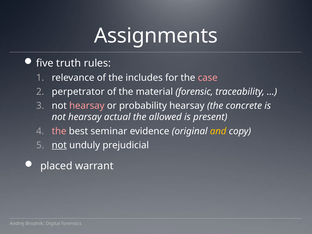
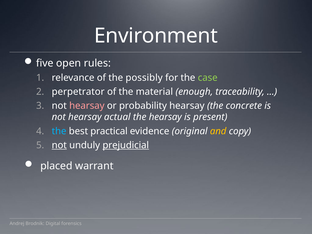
Assignments: Assignments -> Environment
truth: truth -> open
includes: includes -> possibly
case colour: pink -> light green
forensic: forensic -> enough
the allowed: allowed -> hearsay
the at (59, 131) colour: pink -> light blue
seminar: seminar -> practical
prejudicial underline: none -> present
